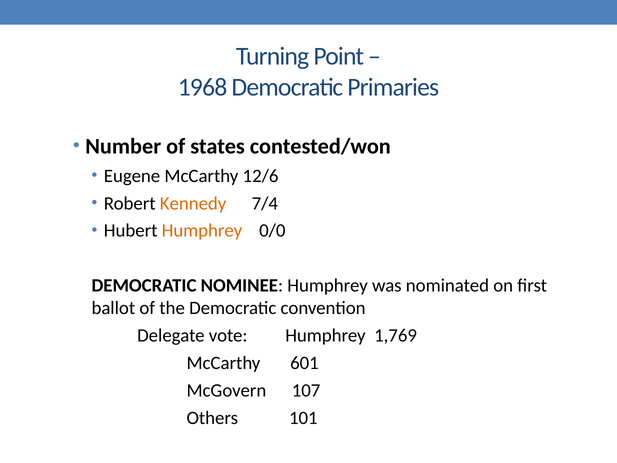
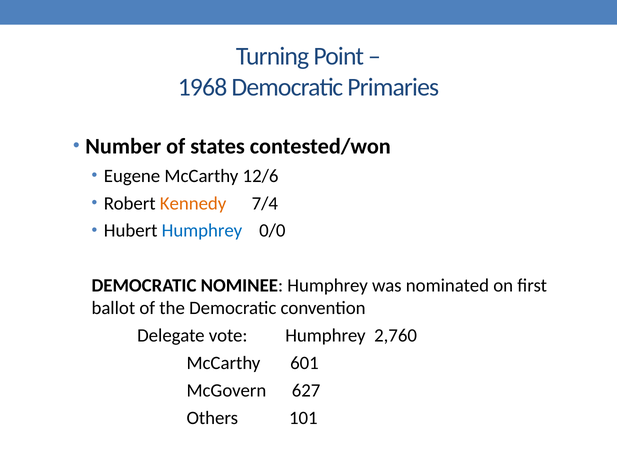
Humphrey at (202, 231) colour: orange -> blue
1,769: 1,769 -> 2,760
107: 107 -> 627
